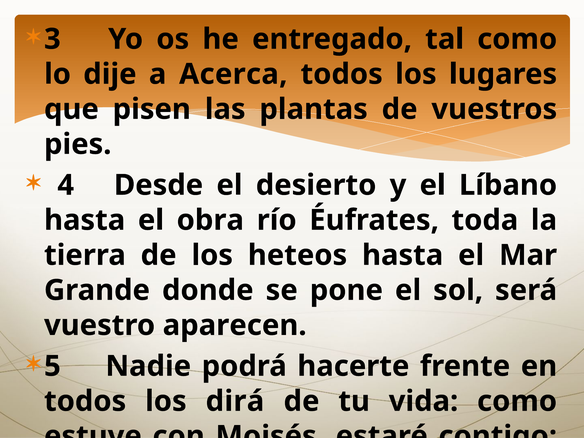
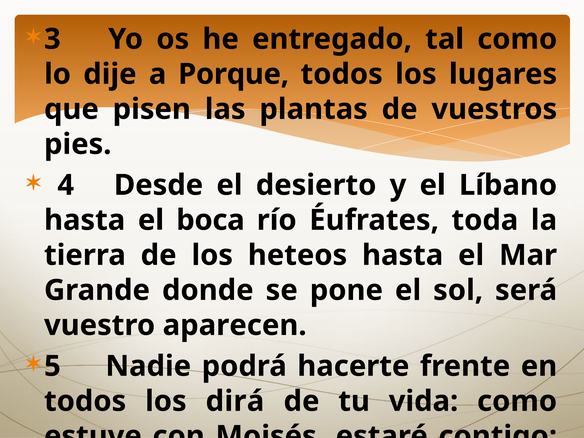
Acerca: Acerca -> Porque
obra: obra -> boca
